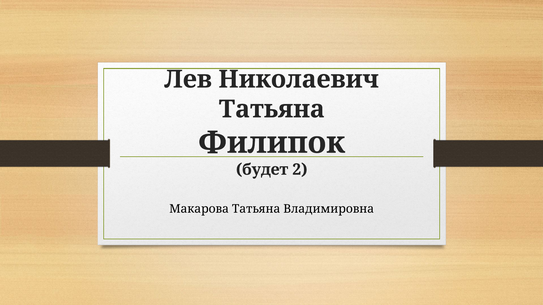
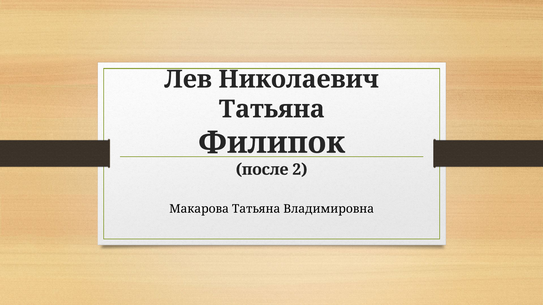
будет: будет -> после
